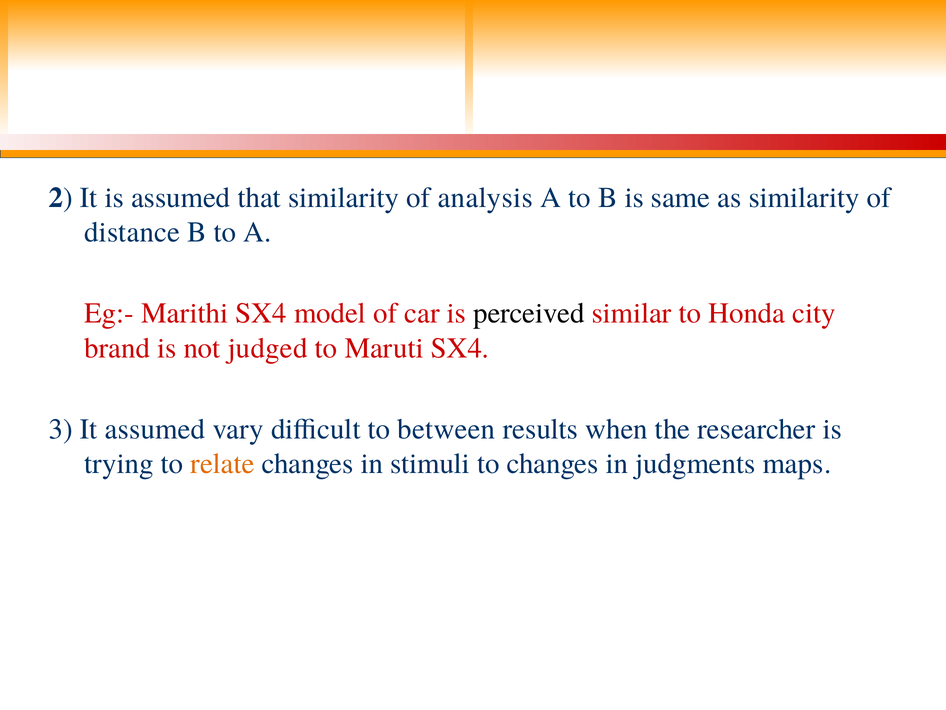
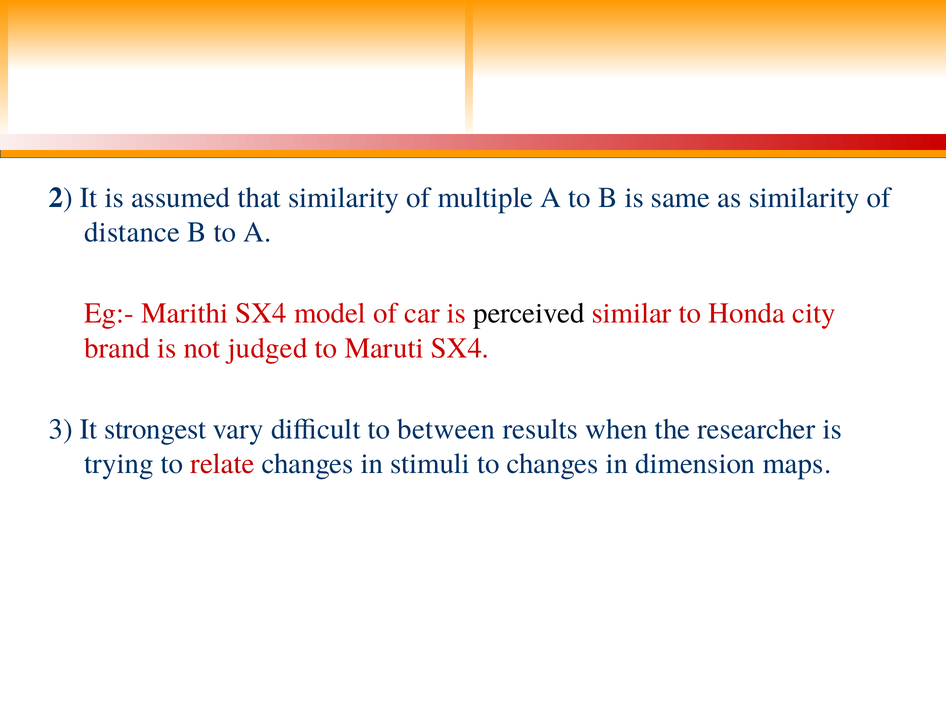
analysis: analysis -> multiple
It assumed: assumed -> strongest
relate colour: orange -> red
judgments: judgments -> dimension
